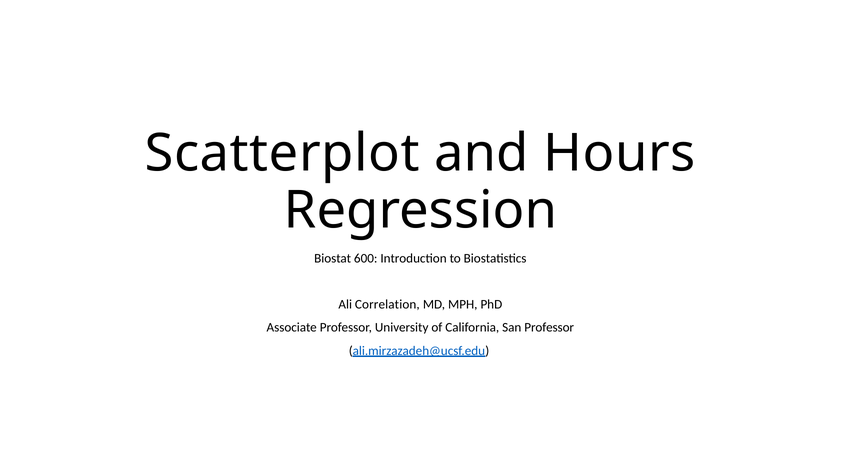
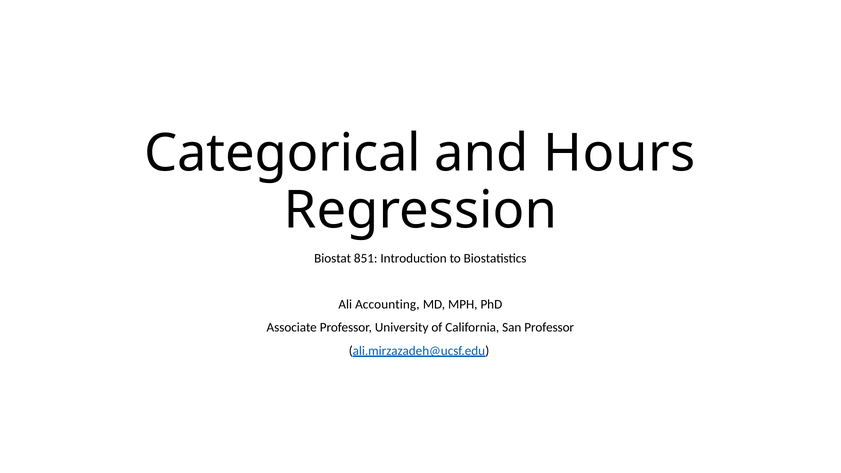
Scatterplot: Scatterplot -> Categorical
600: 600 -> 851
Correlation: Correlation -> Accounting
